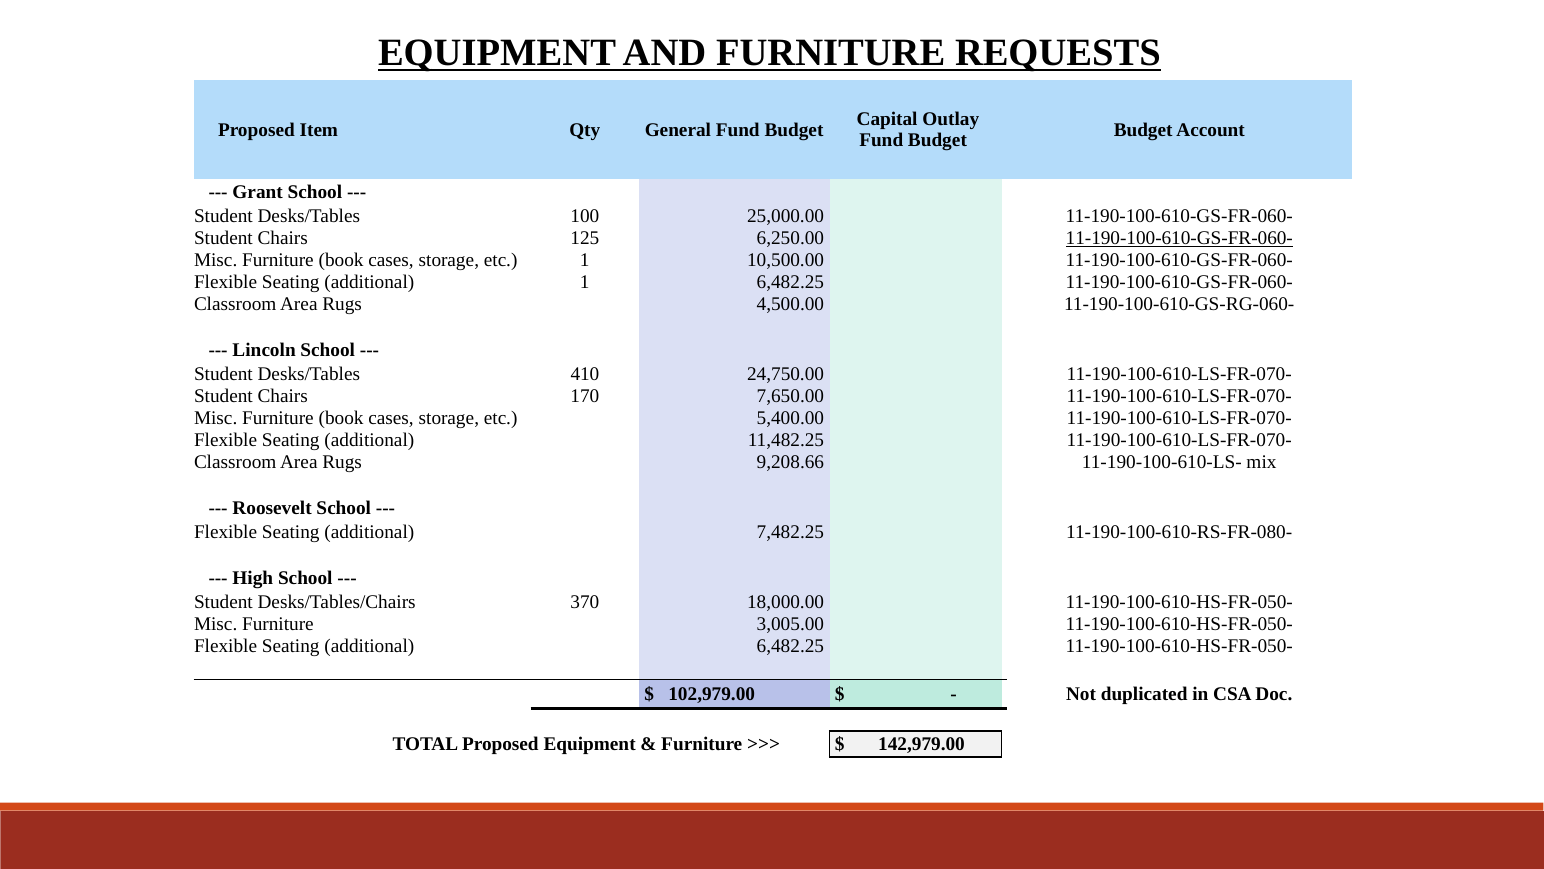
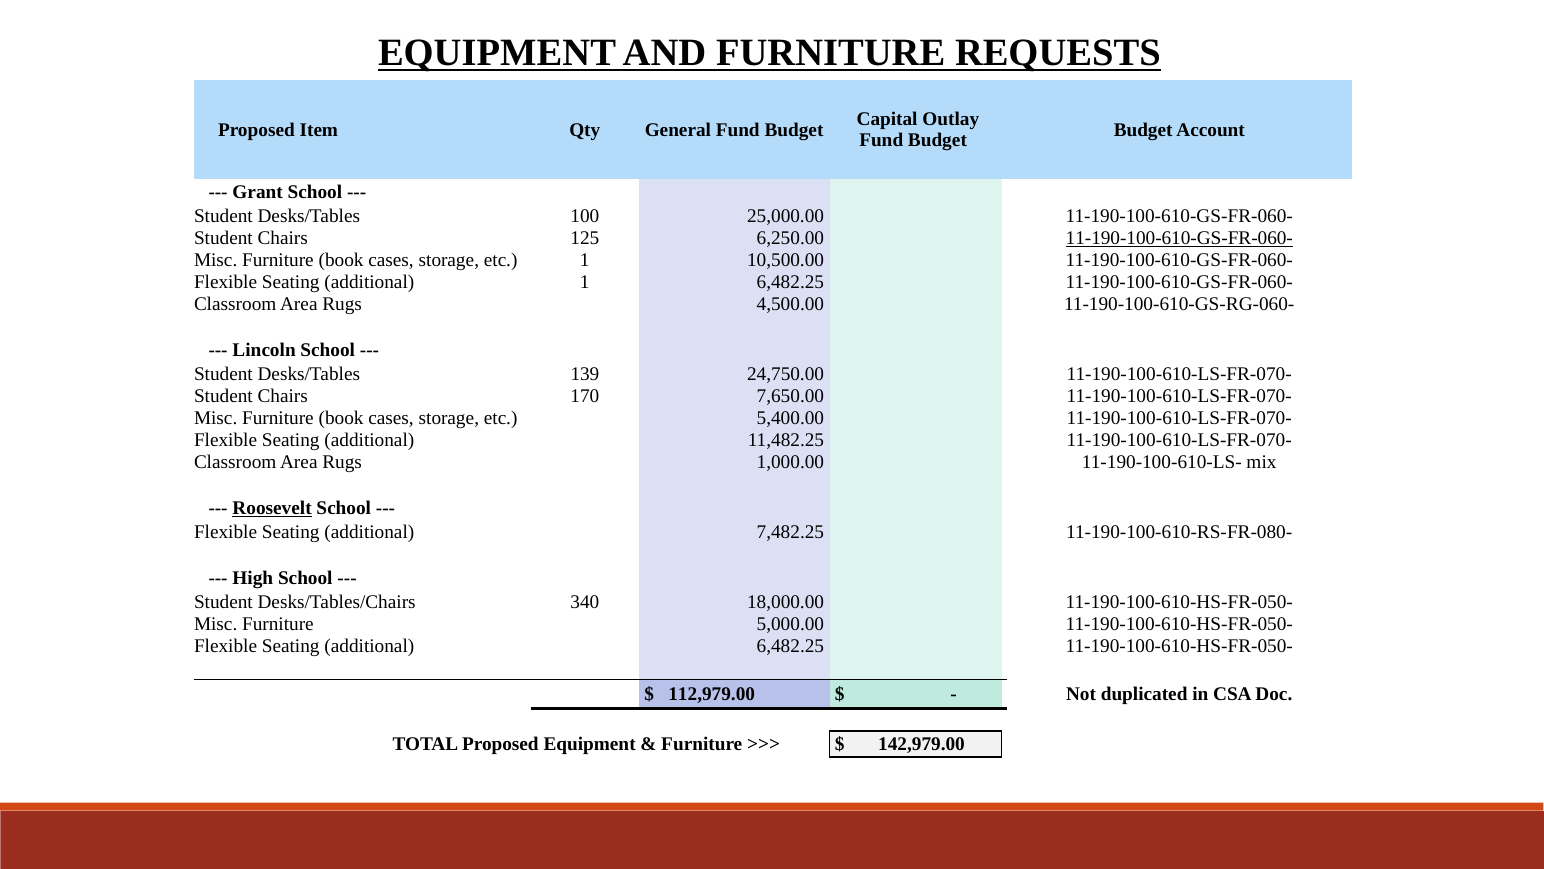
410: 410 -> 139
9,208.66: 9,208.66 -> 1,000.00
Roosevelt underline: none -> present
370: 370 -> 340
3,005.00: 3,005.00 -> 5,000.00
102,979.00: 102,979.00 -> 112,979.00
